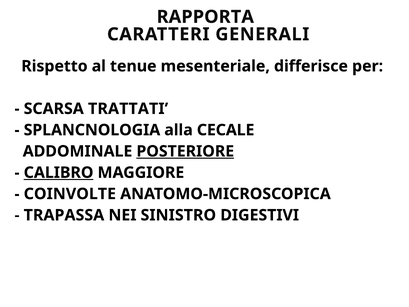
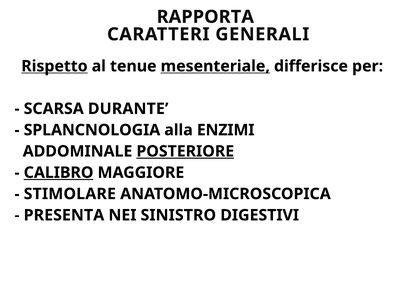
Rispetto underline: none -> present
mesenteriale underline: none -> present
TRATTATI: TRATTATI -> DURANTE
CECALE: CECALE -> ENZIMI
COINVOLTE: COINVOLTE -> STIMOLARE
TRAPASSA: TRAPASSA -> PRESENTA
